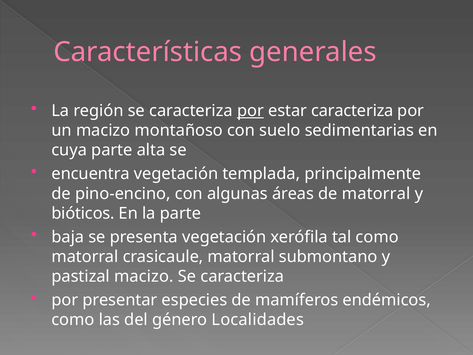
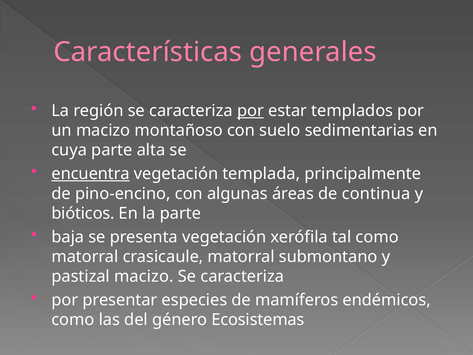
estar caracteriza: caracteriza -> templados
encuentra underline: none -> present
de matorral: matorral -> continua
Localidades: Localidades -> Ecosistemas
